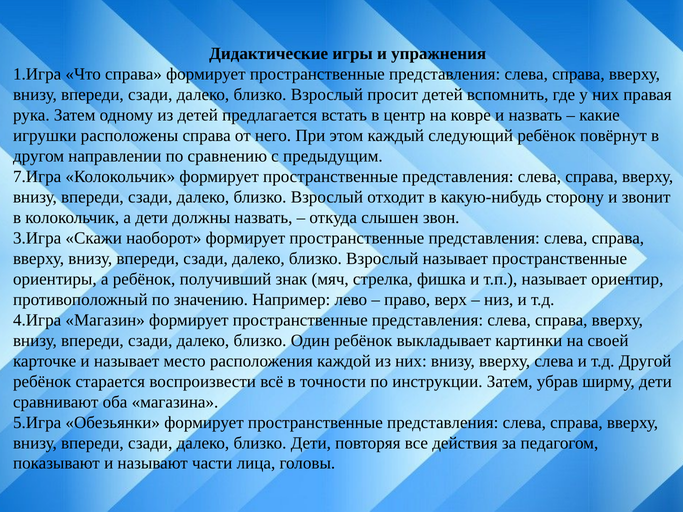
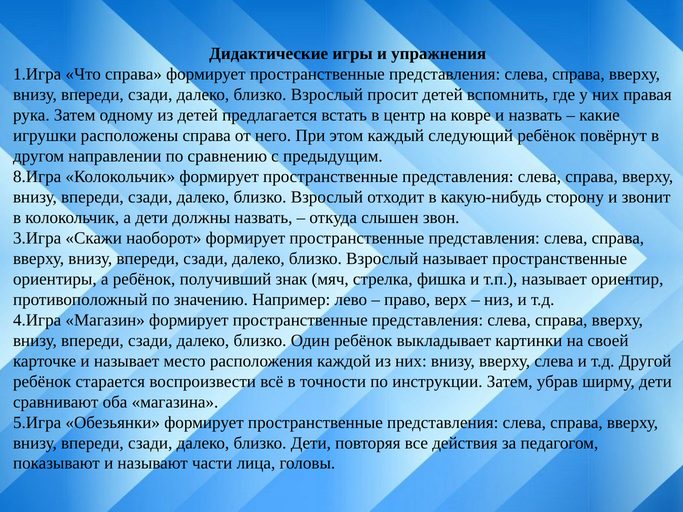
7.Игра: 7.Игра -> 8.Игра
